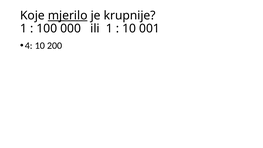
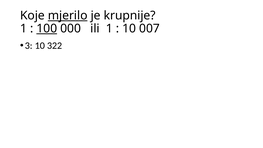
100 underline: none -> present
001: 001 -> 007
4: 4 -> 3
200: 200 -> 322
